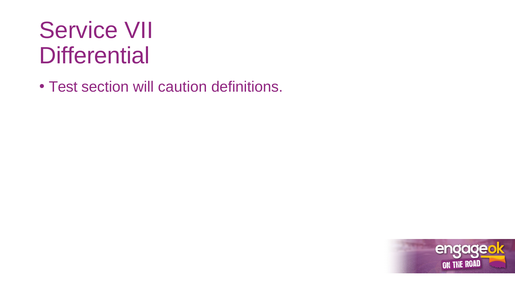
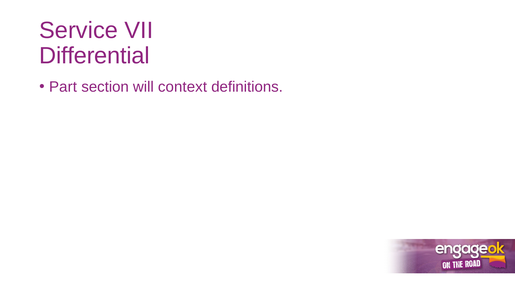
Test: Test -> Part
caution: caution -> context
